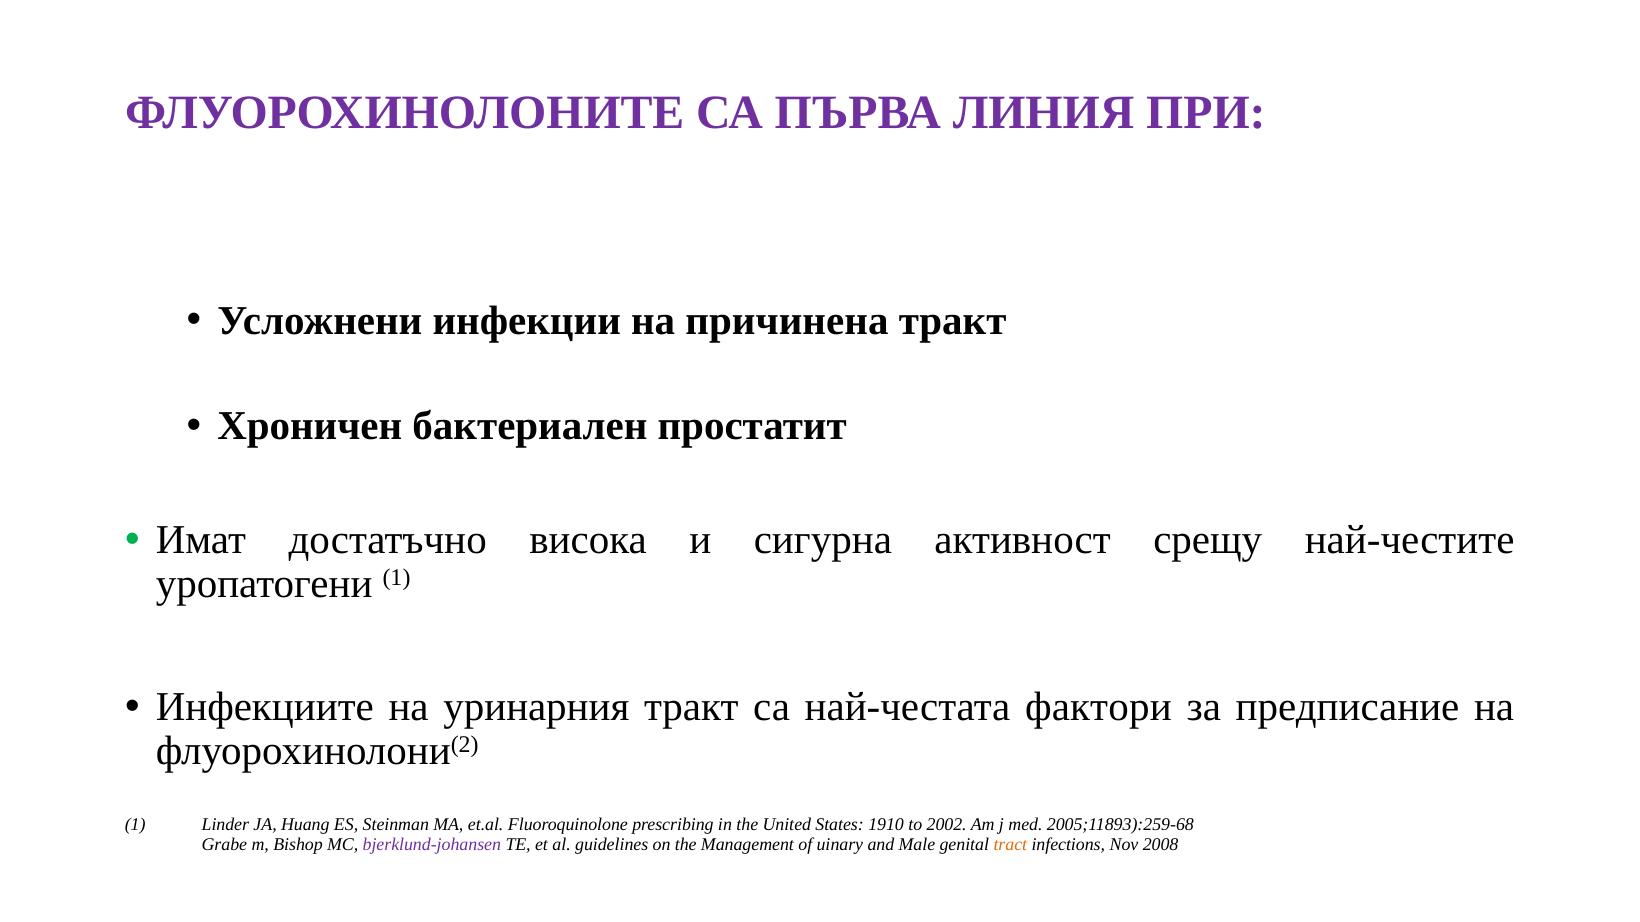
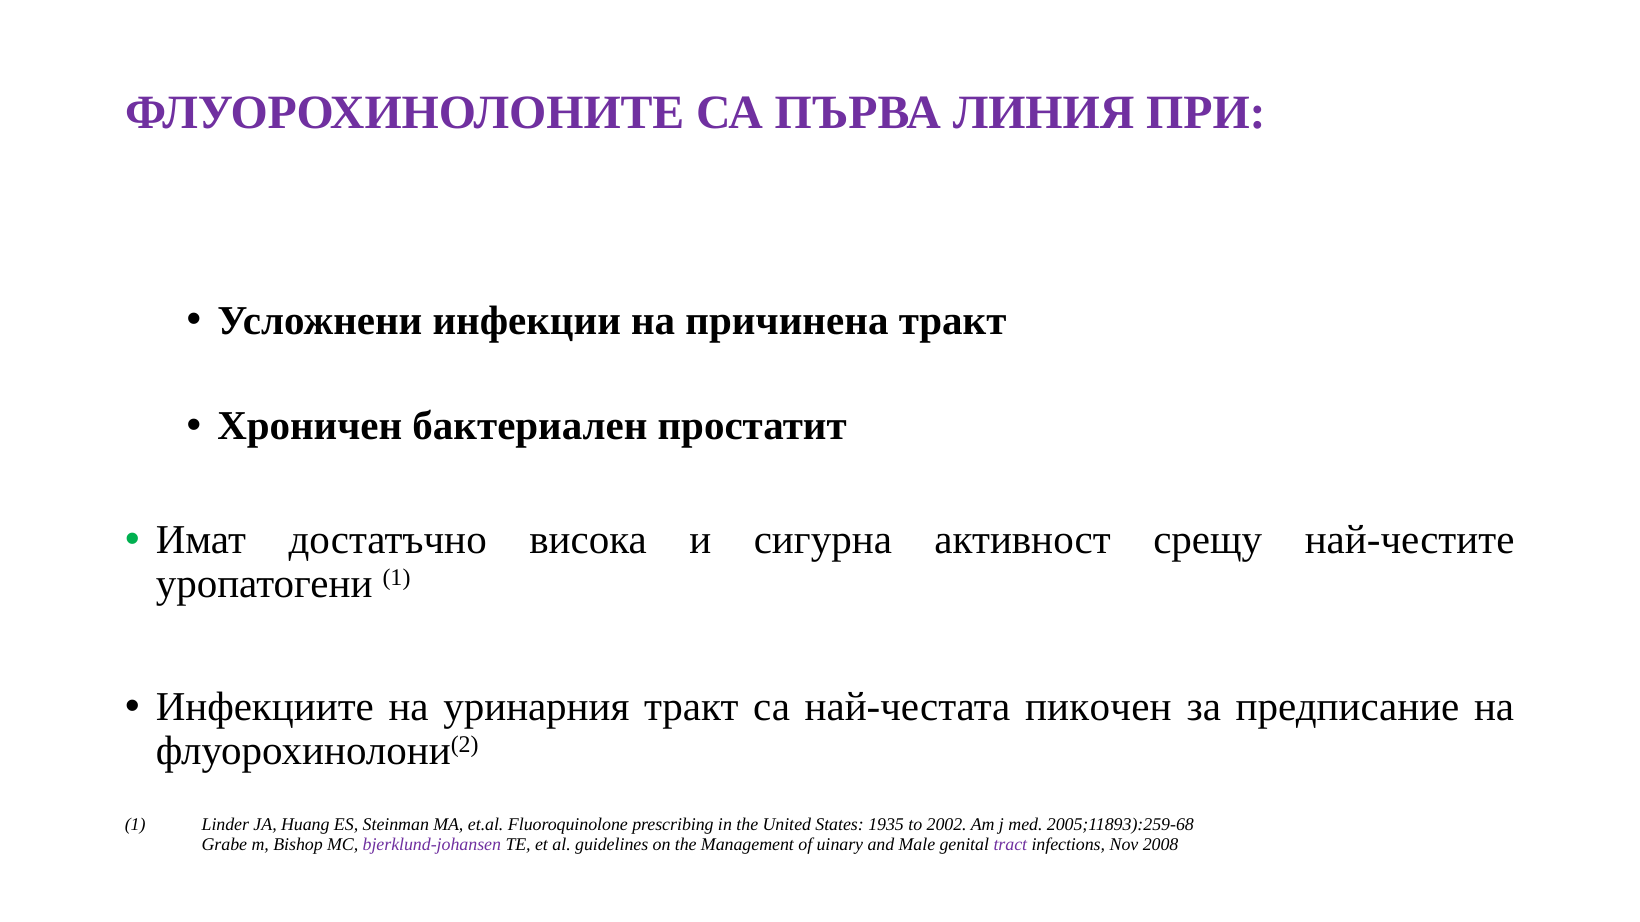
фактори: фактори -> пикочен
1910: 1910 -> 1935
tract colour: orange -> purple
